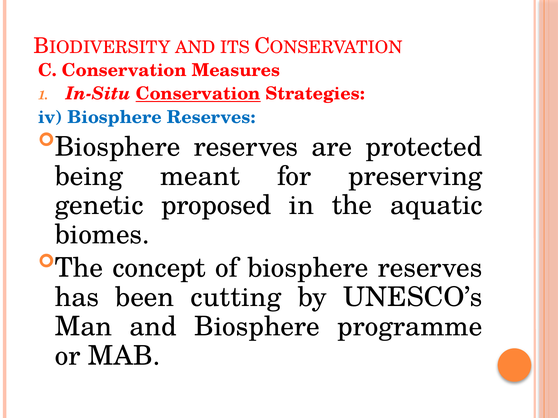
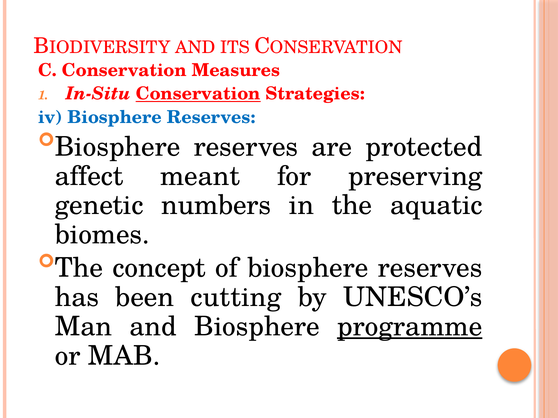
being: being -> affect
proposed: proposed -> numbers
programme underline: none -> present
